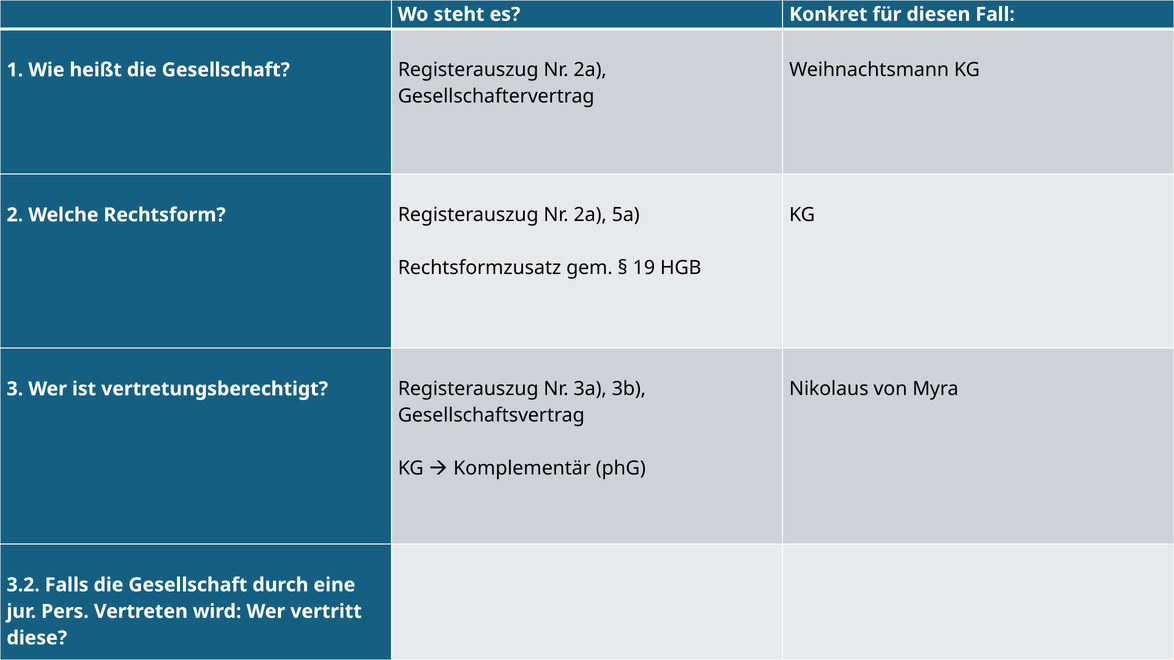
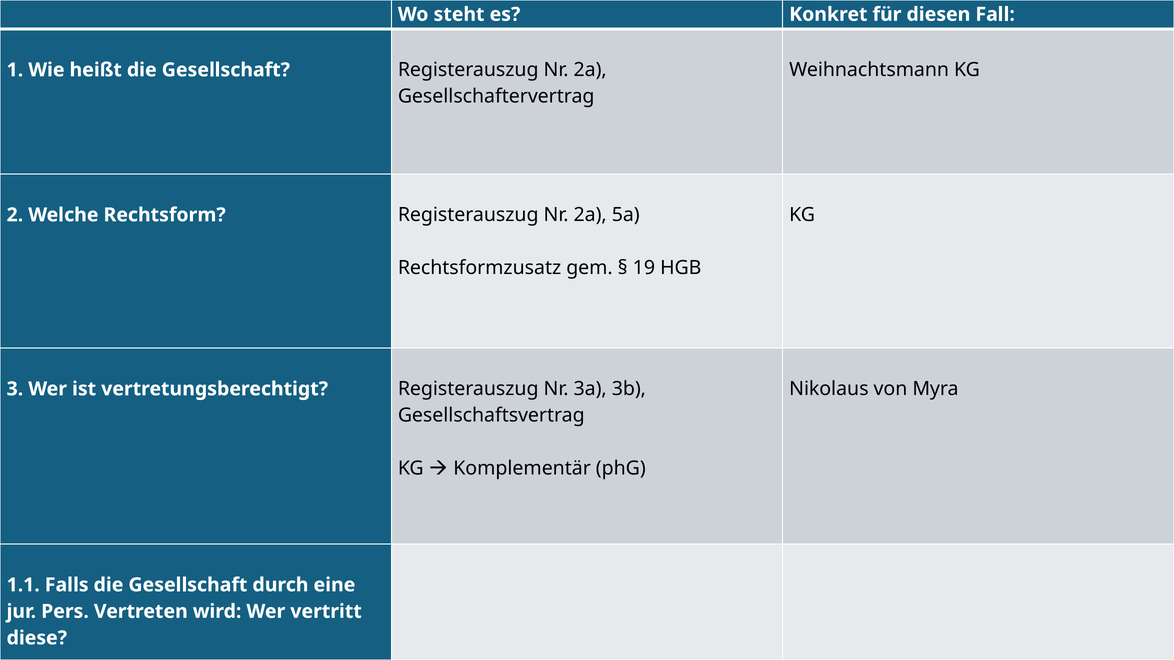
3.2: 3.2 -> 1.1
